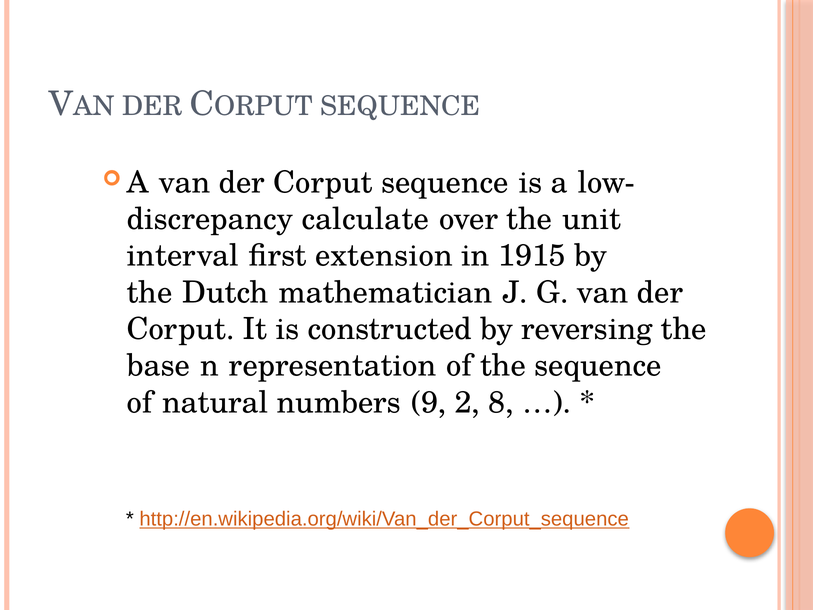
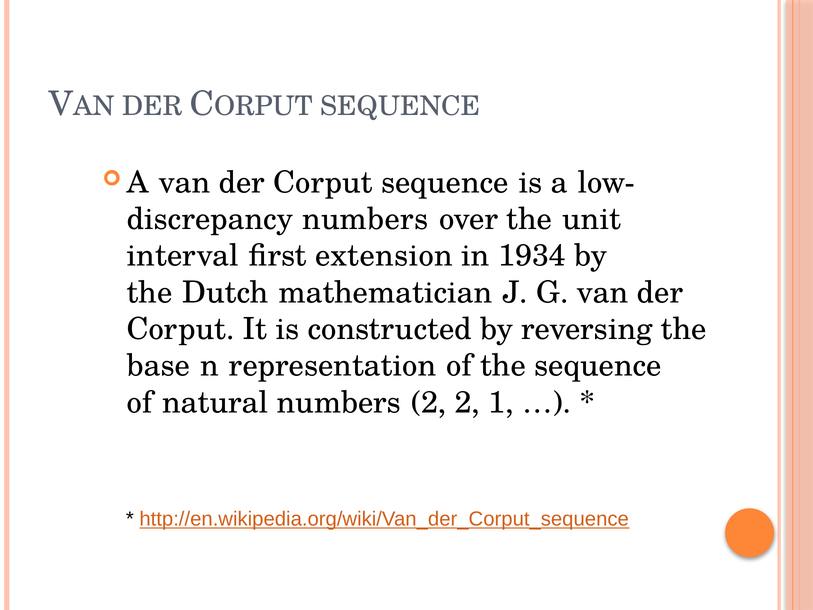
calculate at (365, 219): calculate -> numbers
1915: 1915 -> 1934
numbers 9: 9 -> 2
8: 8 -> 1
